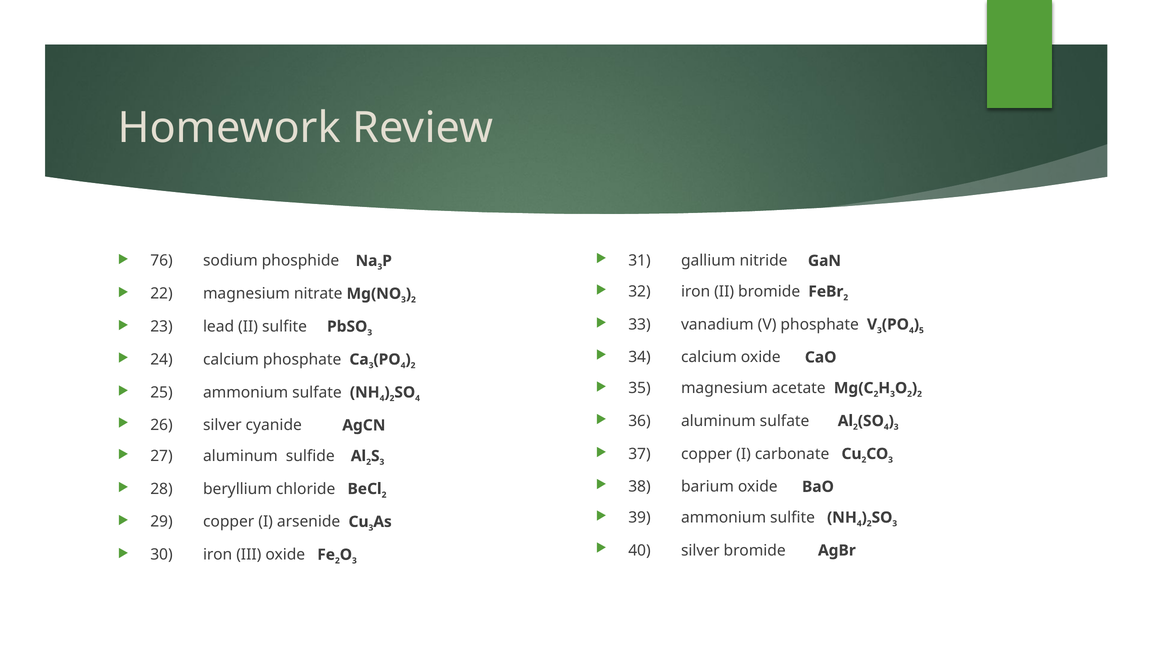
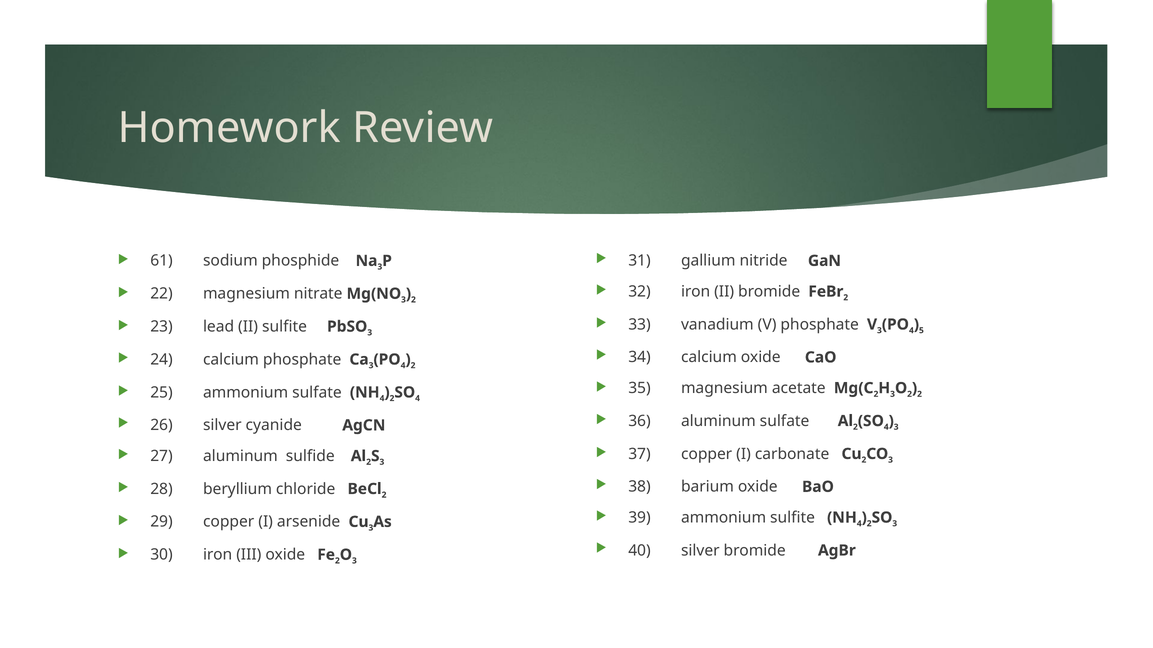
76: 76 -> 61
